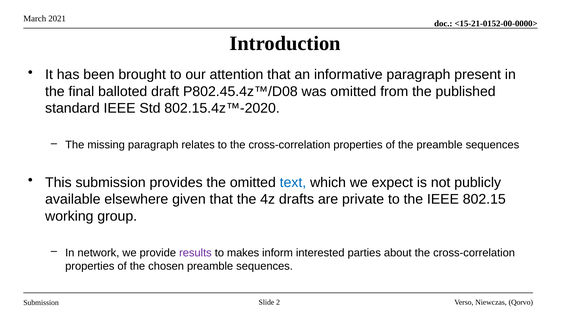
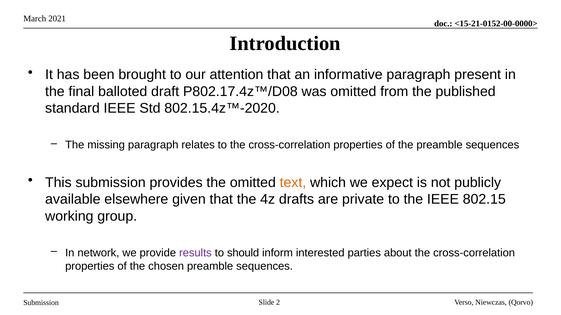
P802.45.4z™/D08: P802.45.4z™/D08 -> P802.17.4z™/D08
text colour: blue -> orange
makes: makes -> should
